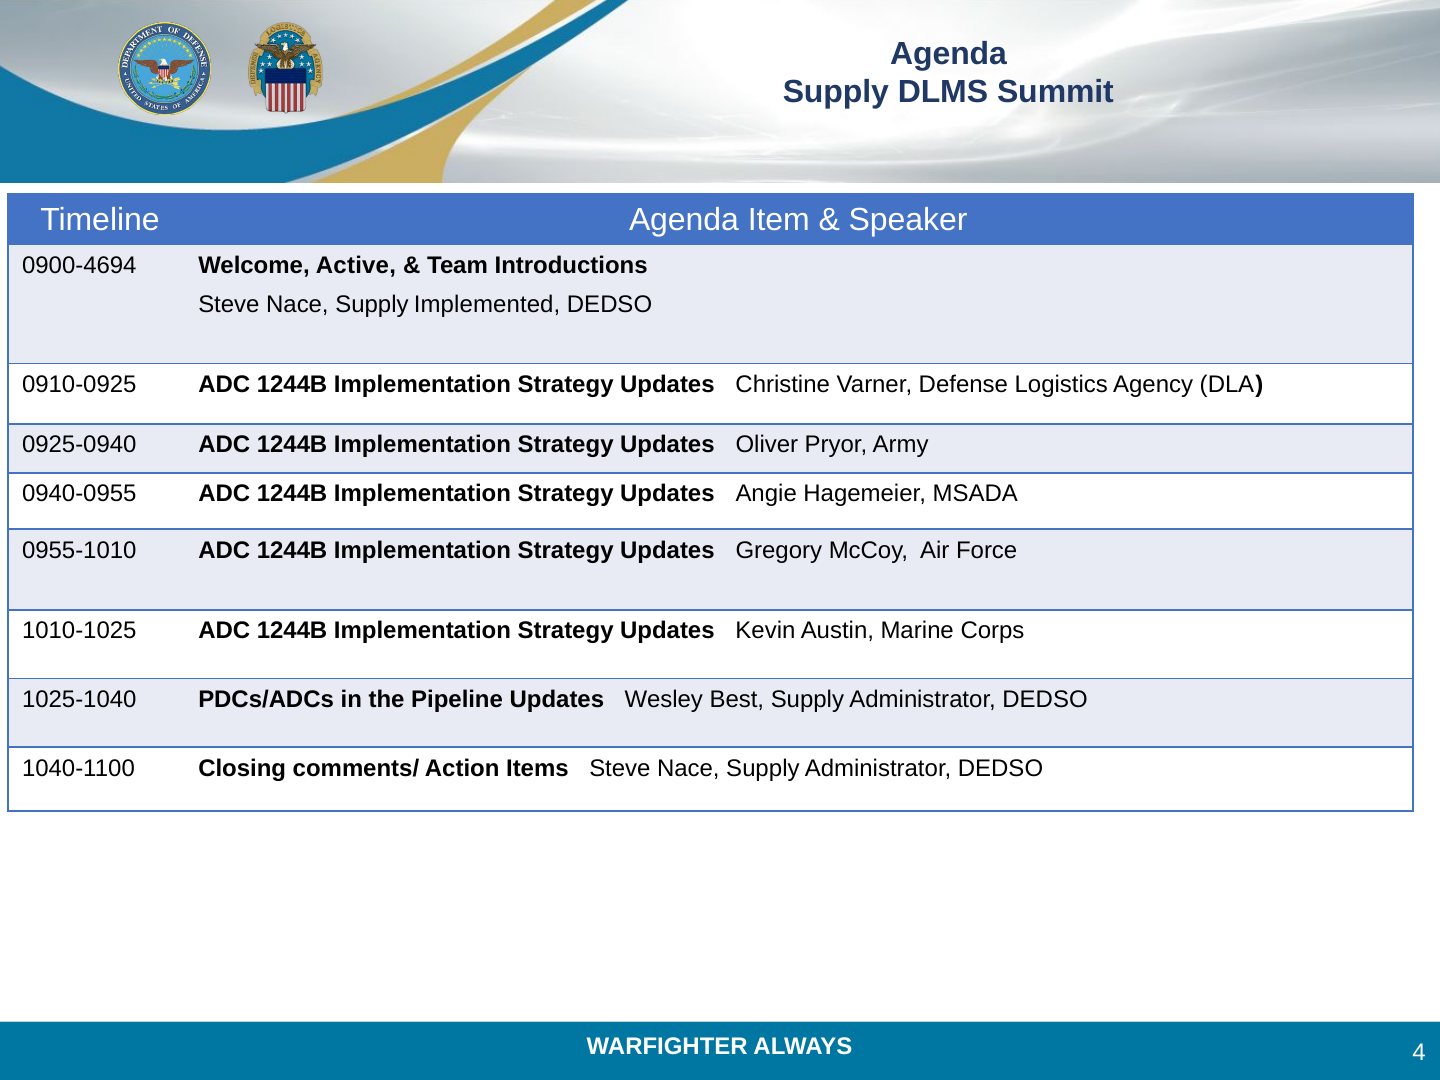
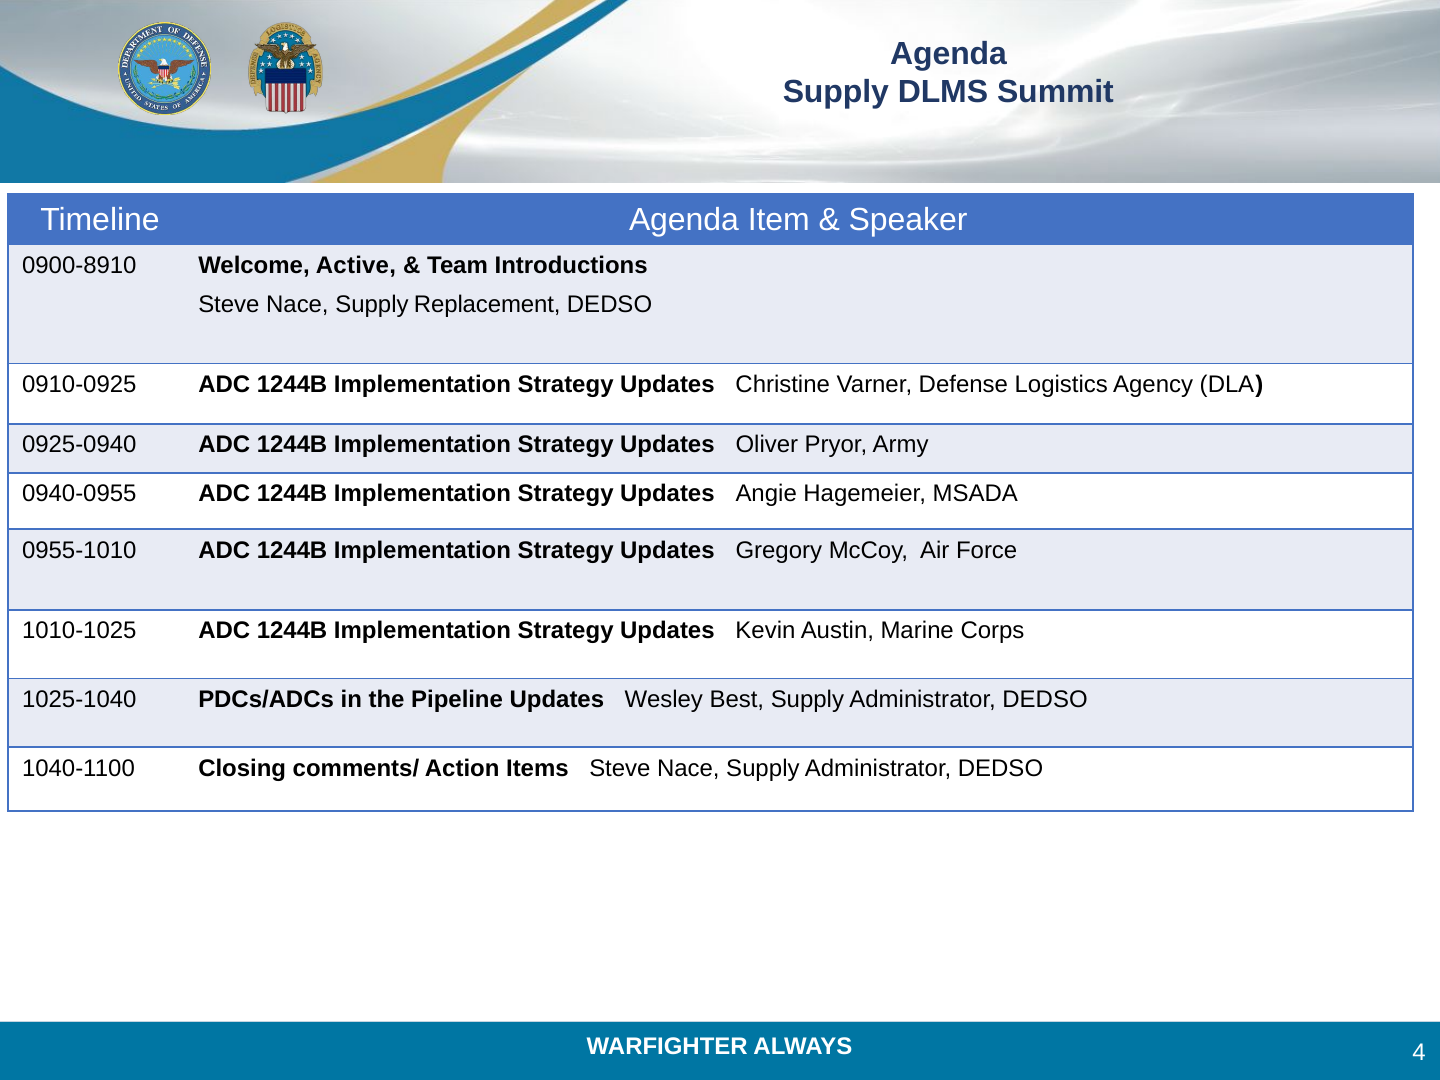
0900-4694: 0900-4694 -> 0900-8910
Implemented: Implemented -> Replacement
